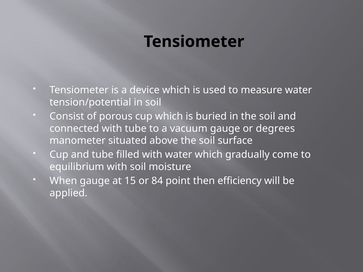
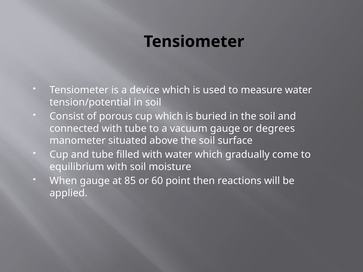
15: 15 -> 85
84: 84 -> 60
efficiency: efficiency -> reactions
